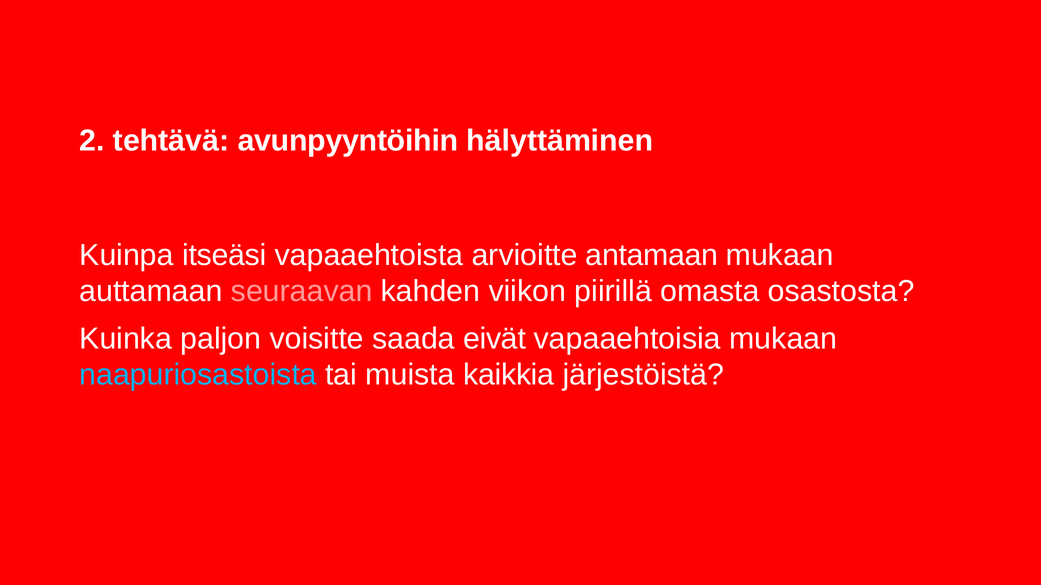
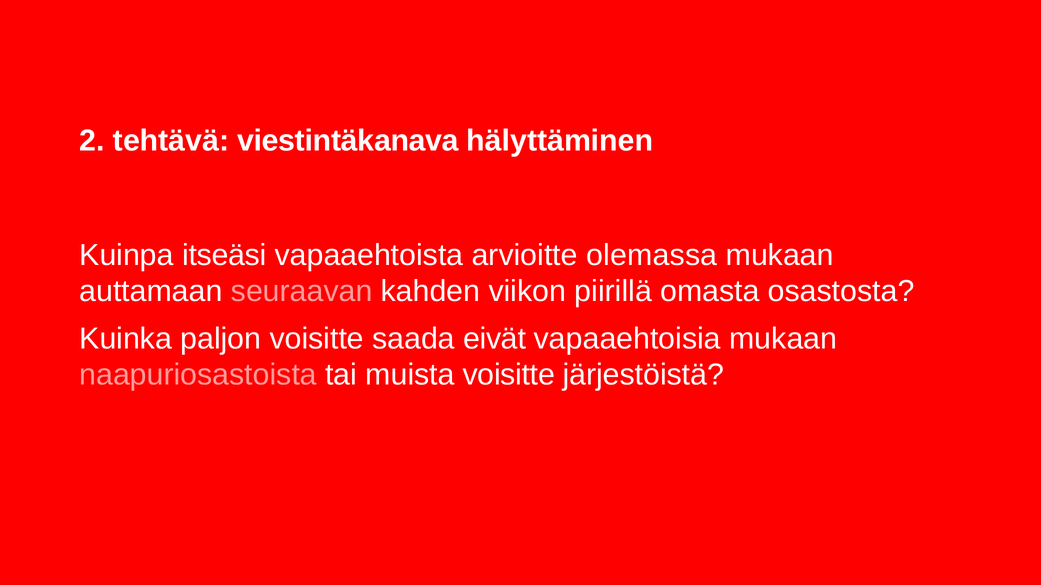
avunpyyntöihin: avunpyyntöihin -> viestintäkanava
antamaan: antamaan -> olemassa
naapuriosastoista colour: light blue -> pink
muista kaikkia: kaikkia -> voisitte
